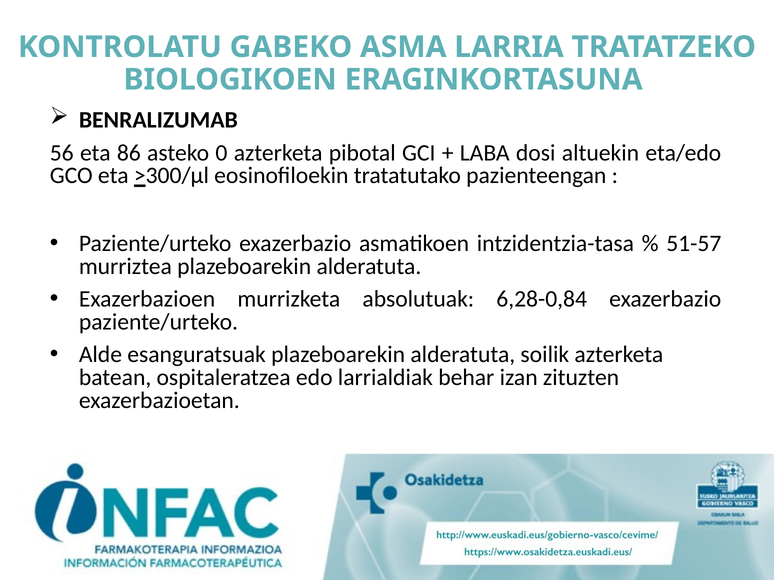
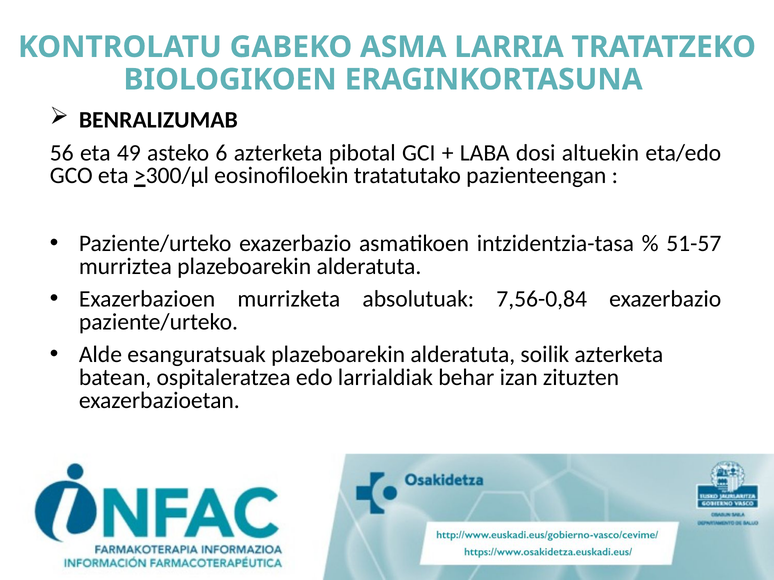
86: 86 -> 49
0: 0 -> 6
6,28-0,84: 6,28-0,84 -> 7,56-0,84
